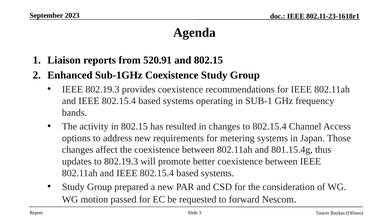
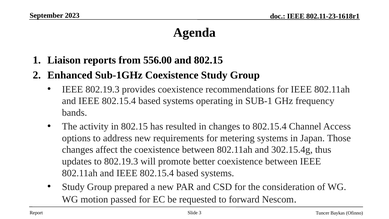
520.91: 520.91 -> 556.00
801.15.4g: 801.15.4g -> 302.15.4g
